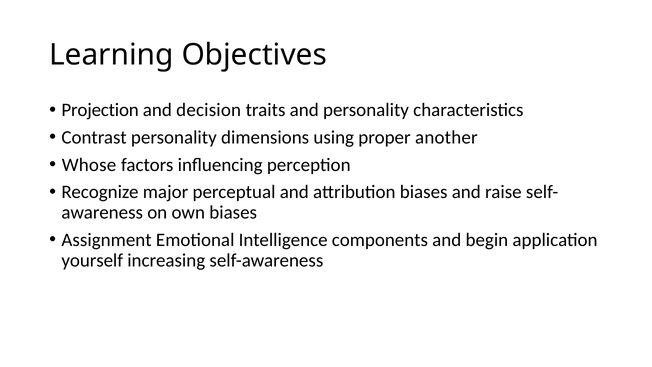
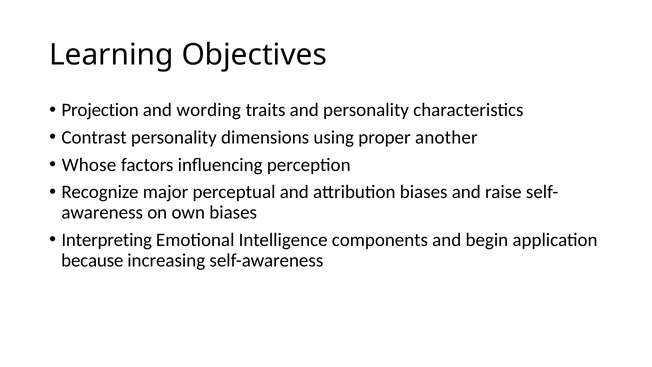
decision: decision -> wording
Assignment: Assignment -> Interpreting
yourself: yourself -> because
